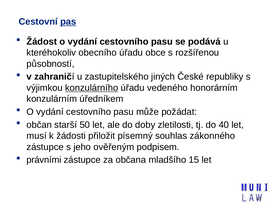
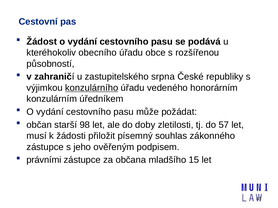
pas underline: present -> none
jiných: jiných -> srpna
50: 50 -> 98
40: 40 -> 57
